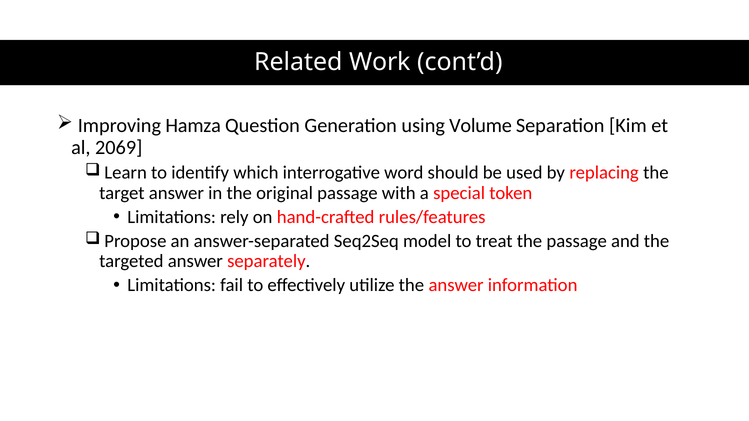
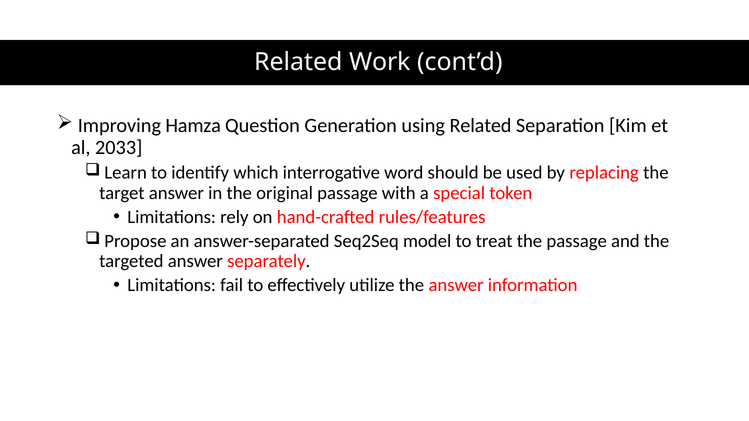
using Volume: Volume -> Related
2069: 2069 -> 2033
